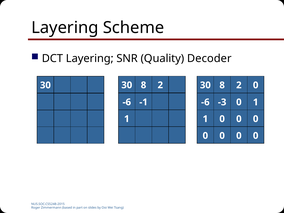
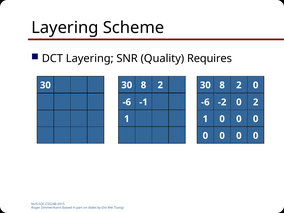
Decoder: Decoder -> Requires
-3: -3 -> -2
0 1: 1 -> 2
